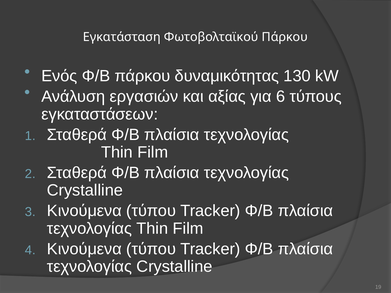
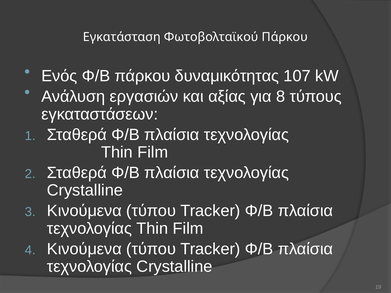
130: 130 -> 107
6: 6 -> 8
